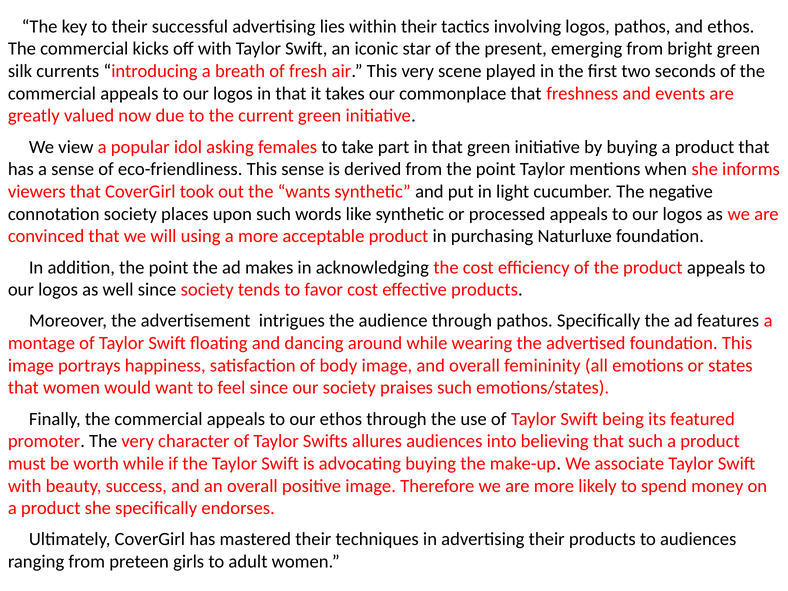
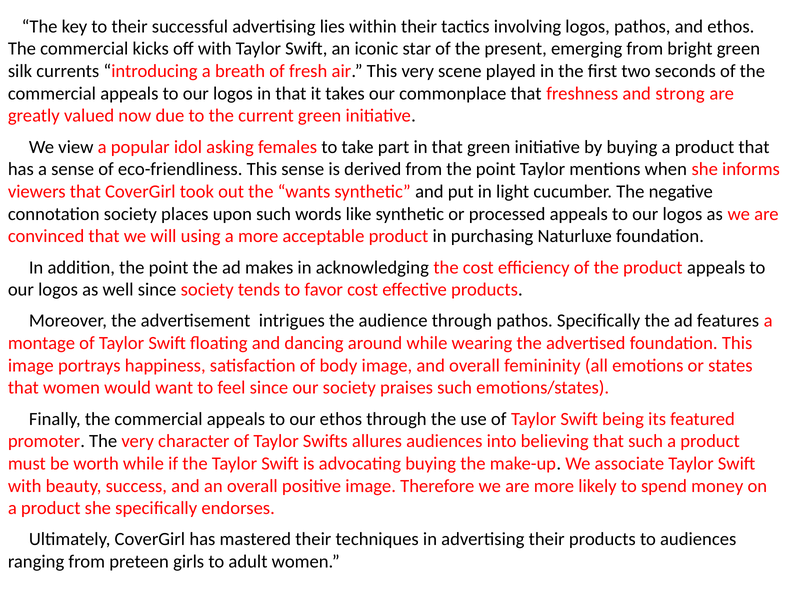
events: events -> strong
